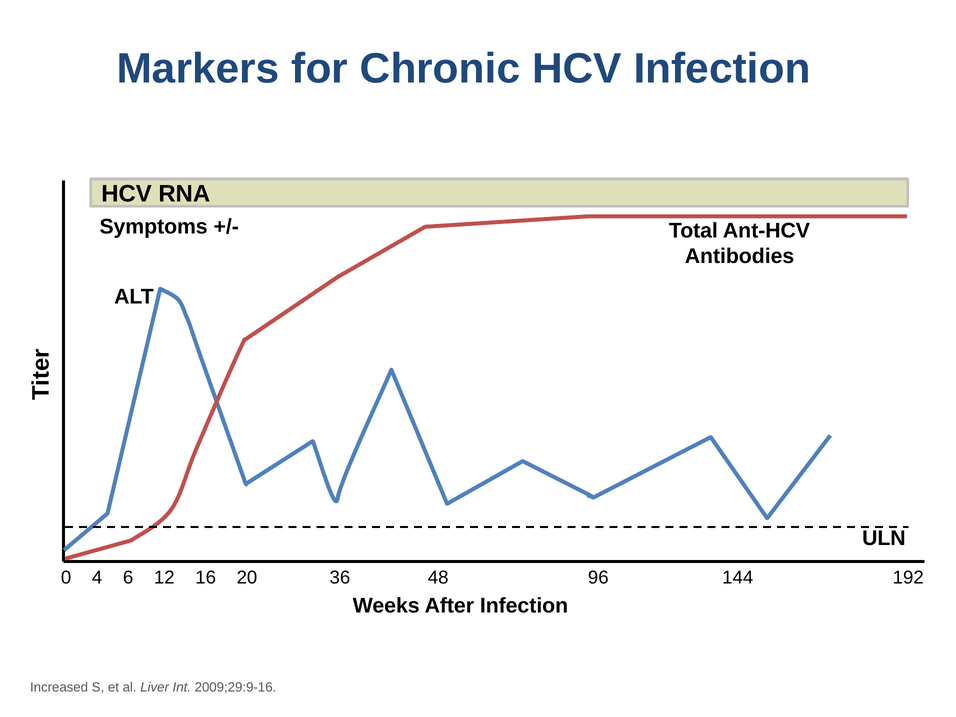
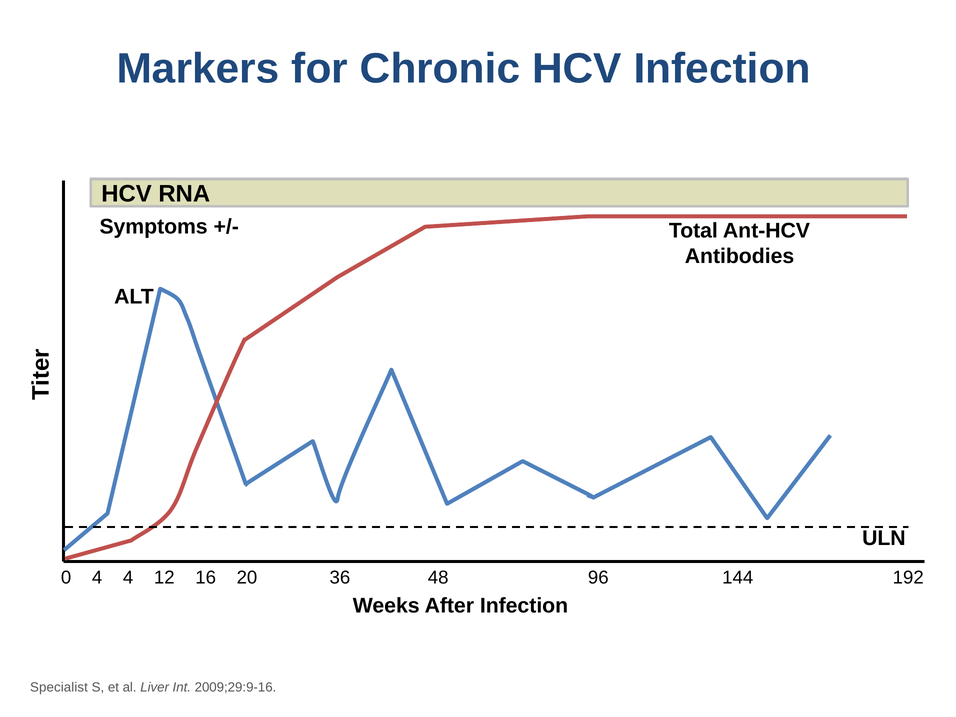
4 6: 6 -> 4
Increased: Increased -> Specialist
